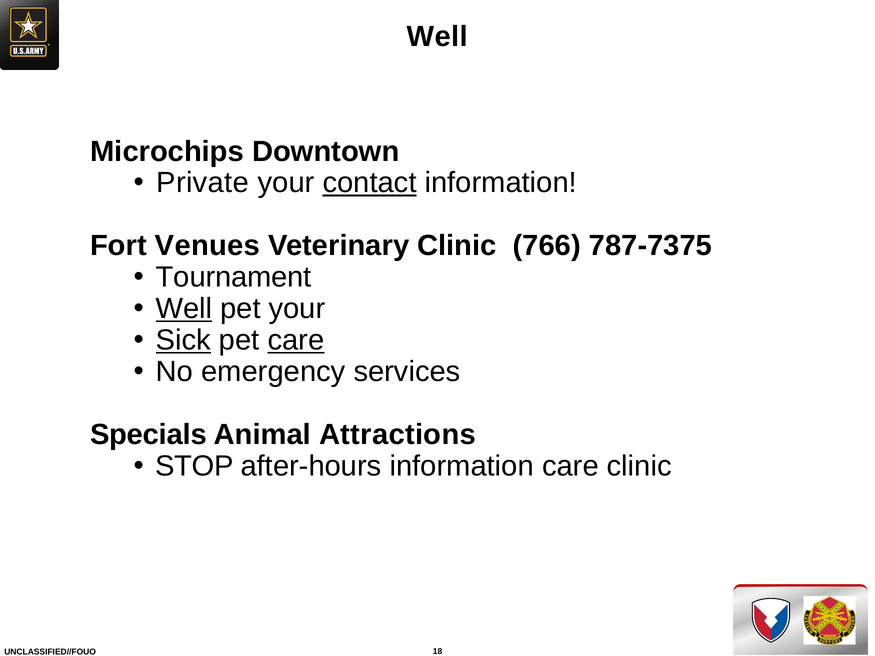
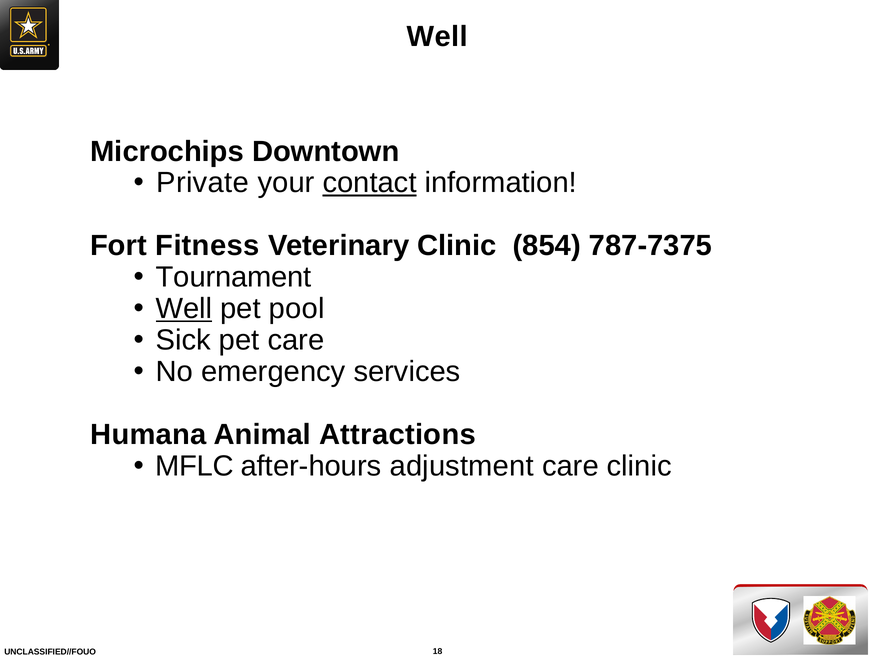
Venues: Venues -> Fitness
766: 766 -> 854
pet your: your -> pool
Sick underline: present -> none
care at (296, 340) underline: present -> none
Specials: Specials -> Humana
STOP: STOP -> MFLC
after-hours information: information -> adjustment
